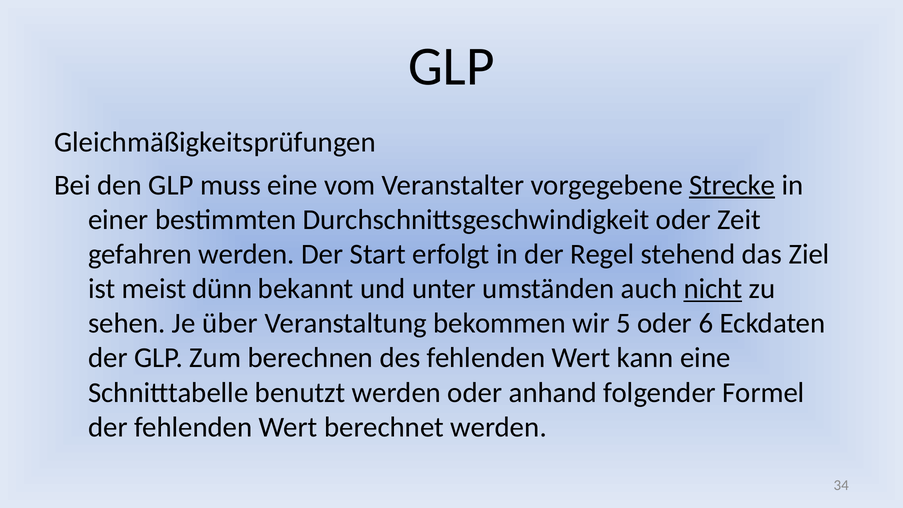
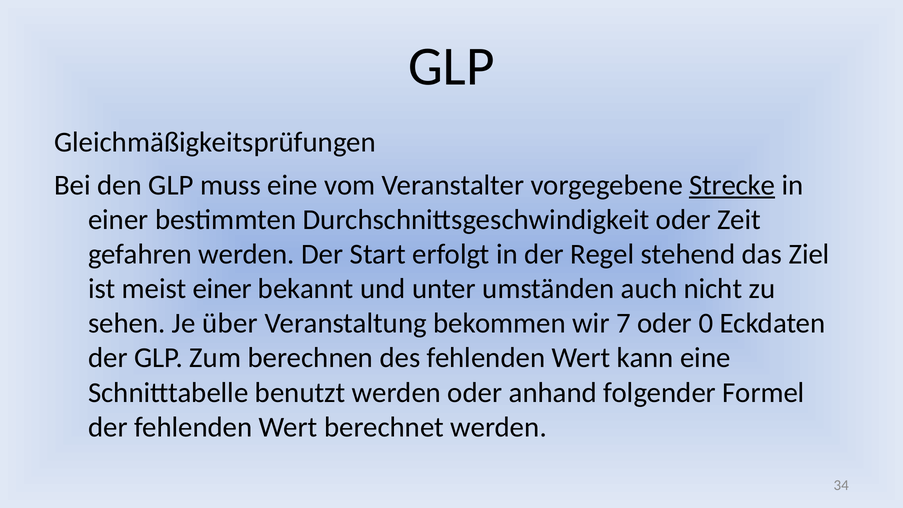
meist dünn: dünn -> einer
nicht underline: present -> none
5: 5 -> 7
6: 6 -> 0
